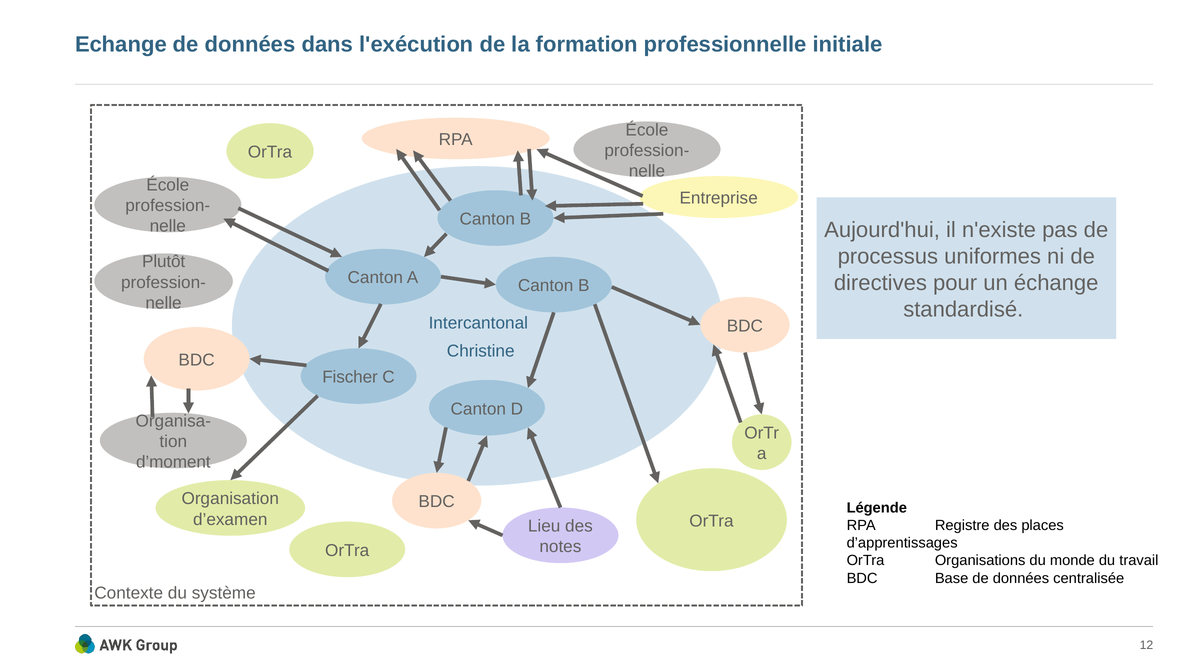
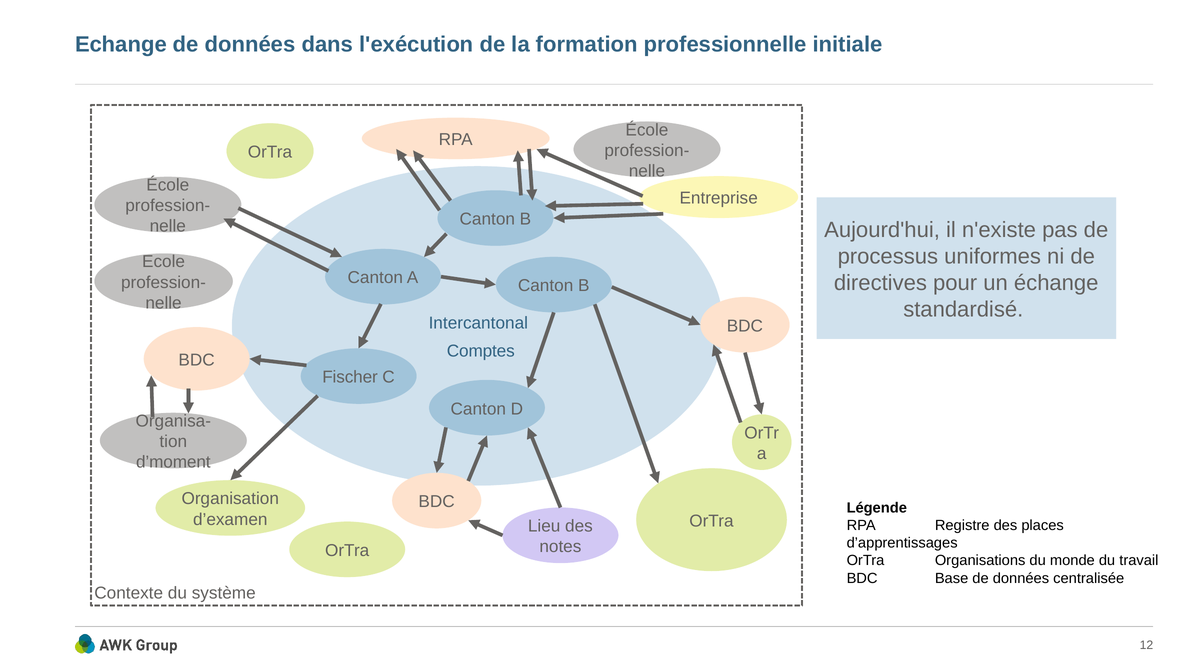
Plutôt: Plutôt -> Ecole
Christine: Christine -> Comptes
